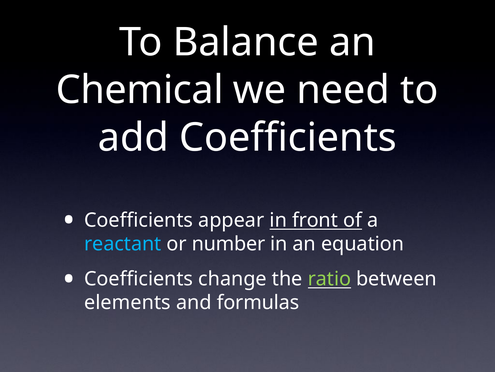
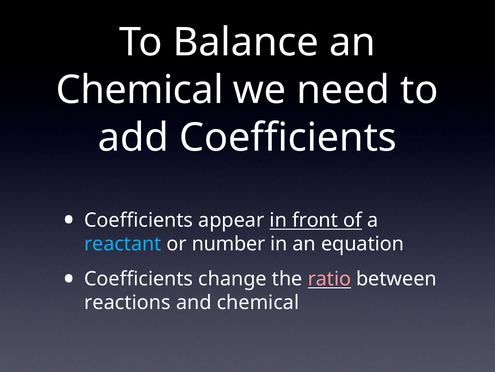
ratio colour: light green -> pink
elements: elements -> reactions
and formulas: formulas -> chemical
